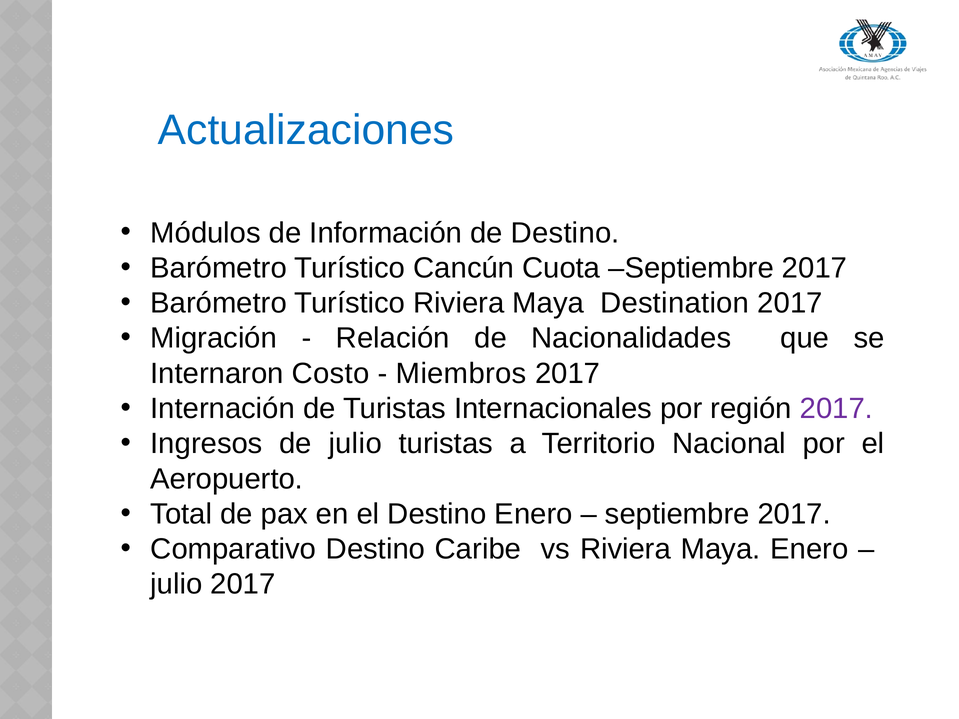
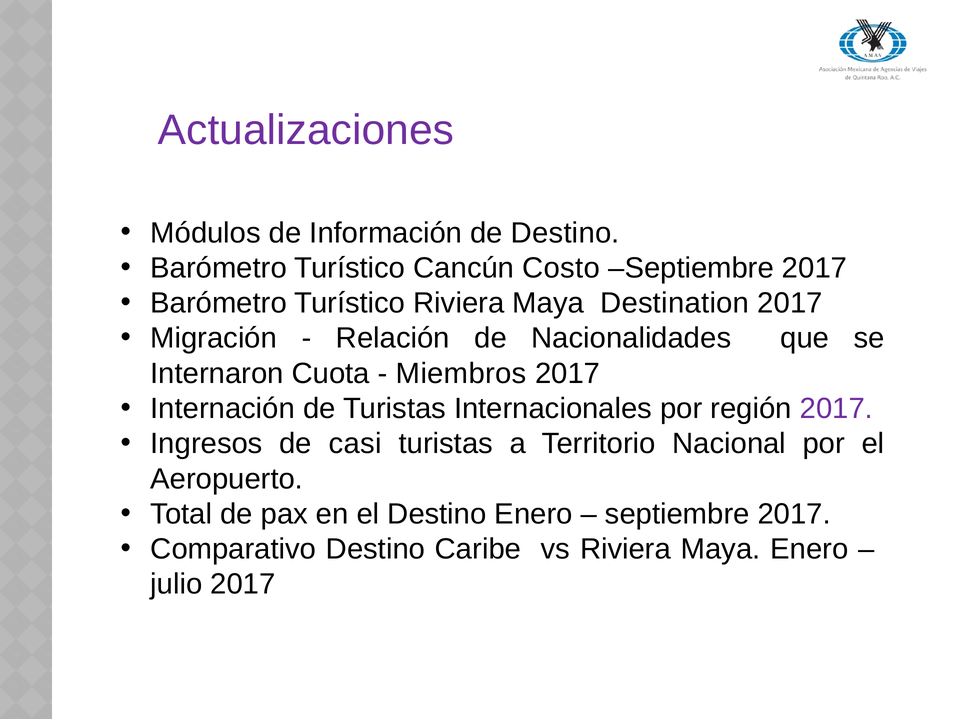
Actualizaciones colour: blue -> purple
Cuota: Cuota -> Costo
Costo: Costo -> Cuota
de julio: julio -> casi
